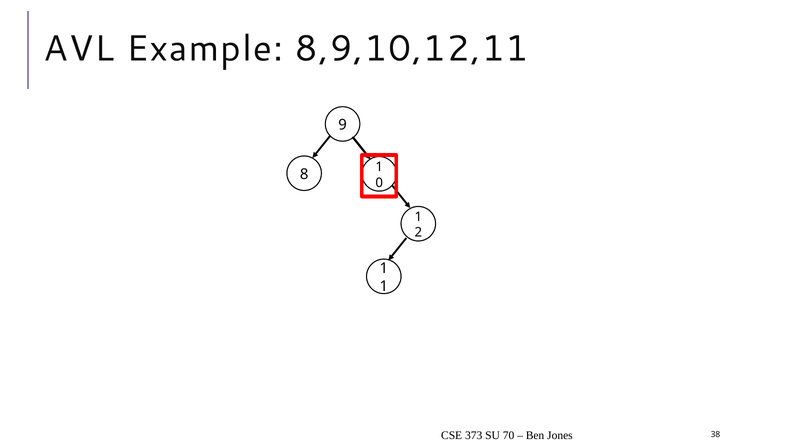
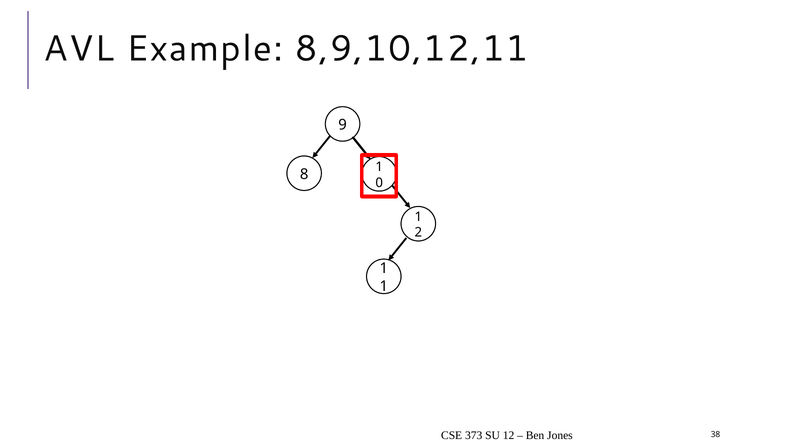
70: 70 -> 12
